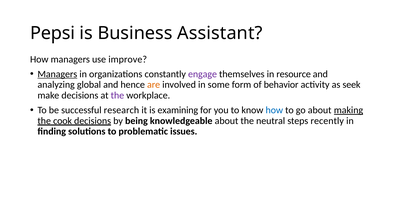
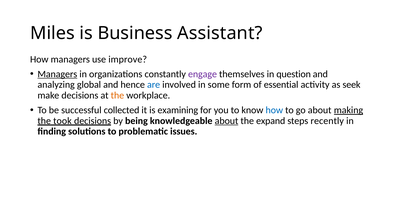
Pepsi: Pepsi -> Miles
resource: resource -> question
are colour: orange -> blue
behavior: behavior -> essential
the at (117, 95) colour: purple -> orange
research: research -> collected
cook: cook -> took
about at (227, 121) underline: none -> present
neutral: neutral -> expand
